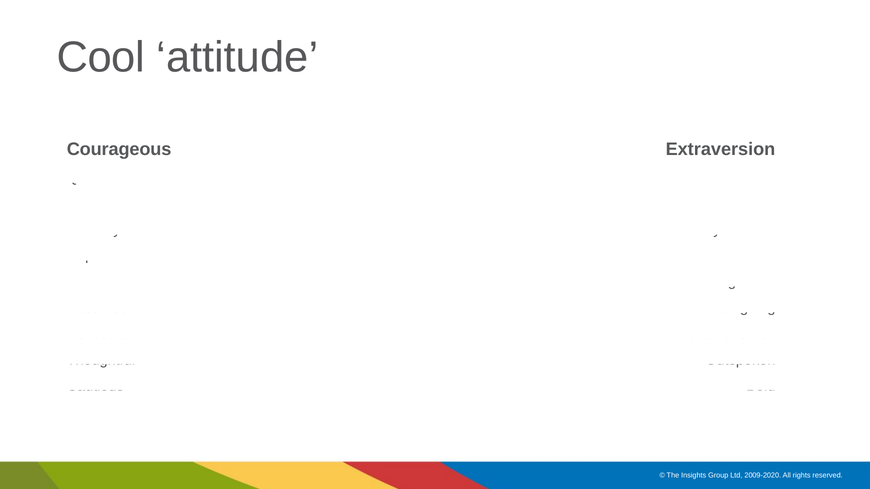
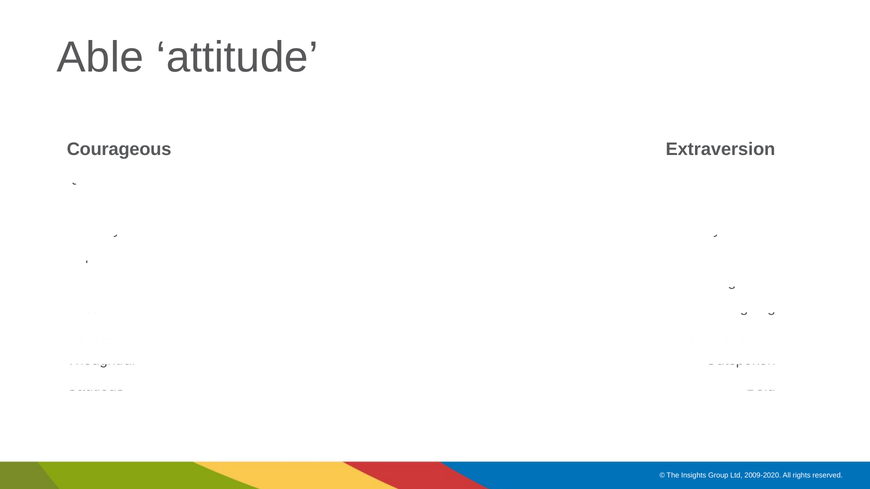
Cool: Cool -> Able
